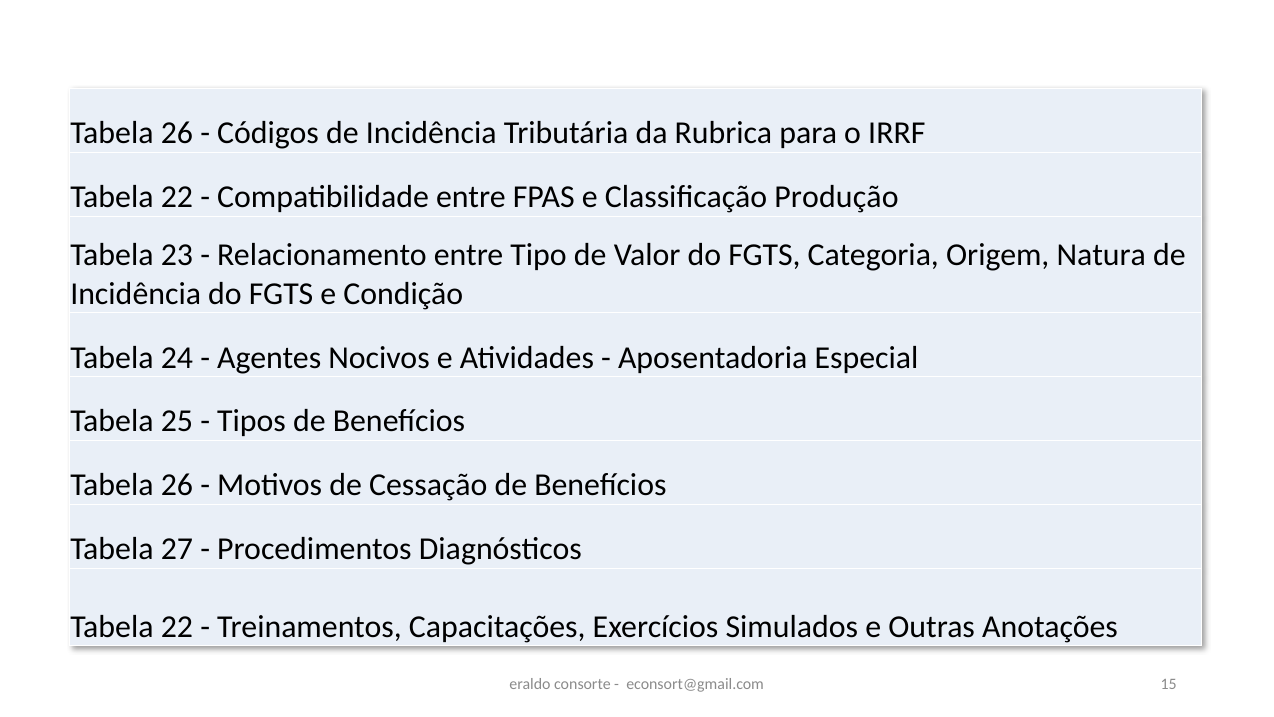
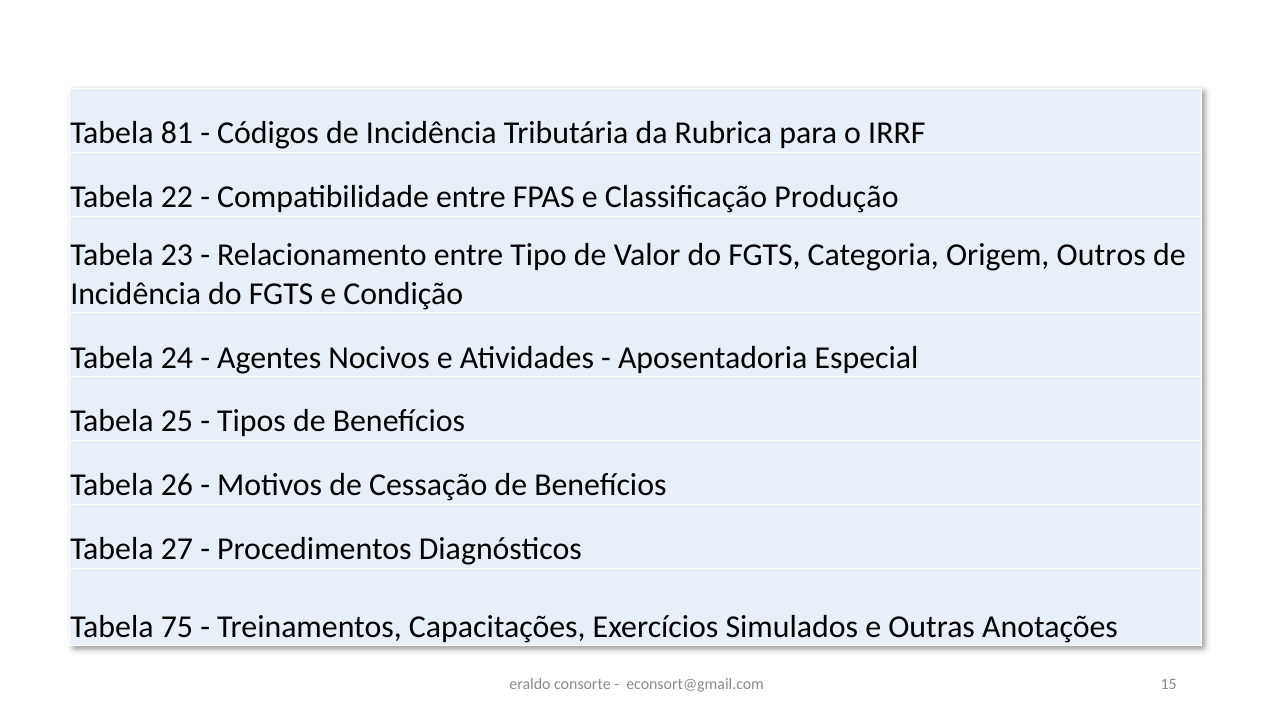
26 at (177, 133): 26 -> 81
Natura: Natura -> Outros
22 at (177, 626): 22 -> 75
